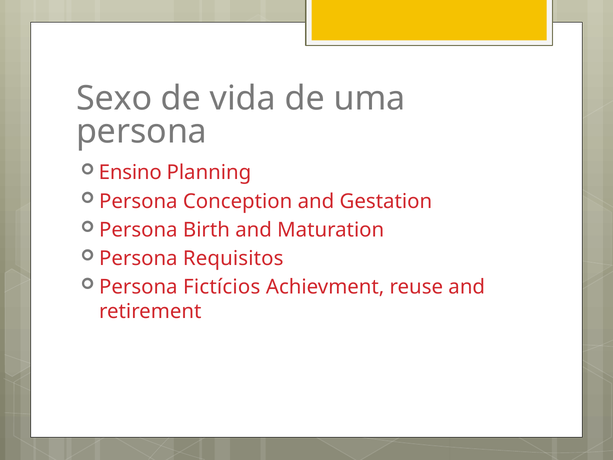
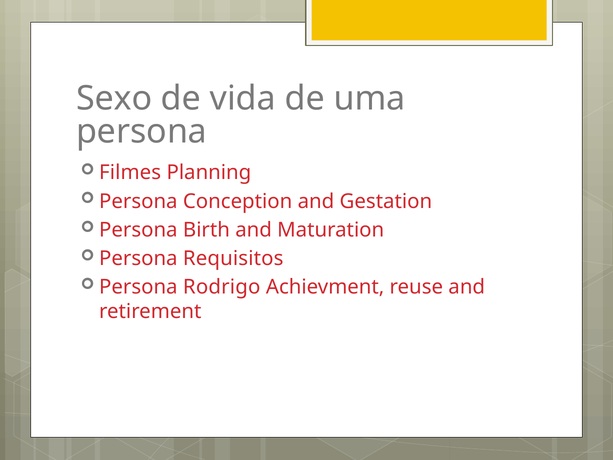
Ensino: Ensino -> Filmes
Fictícios: Fictícios -> Rodrigo
